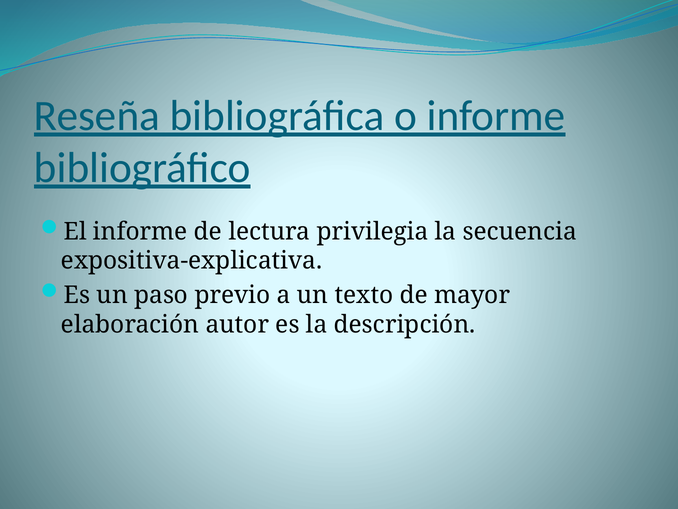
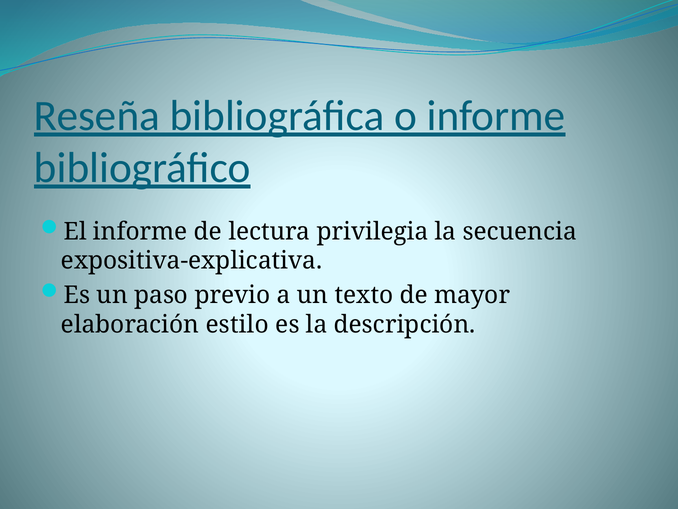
autor: autor -> estilo
